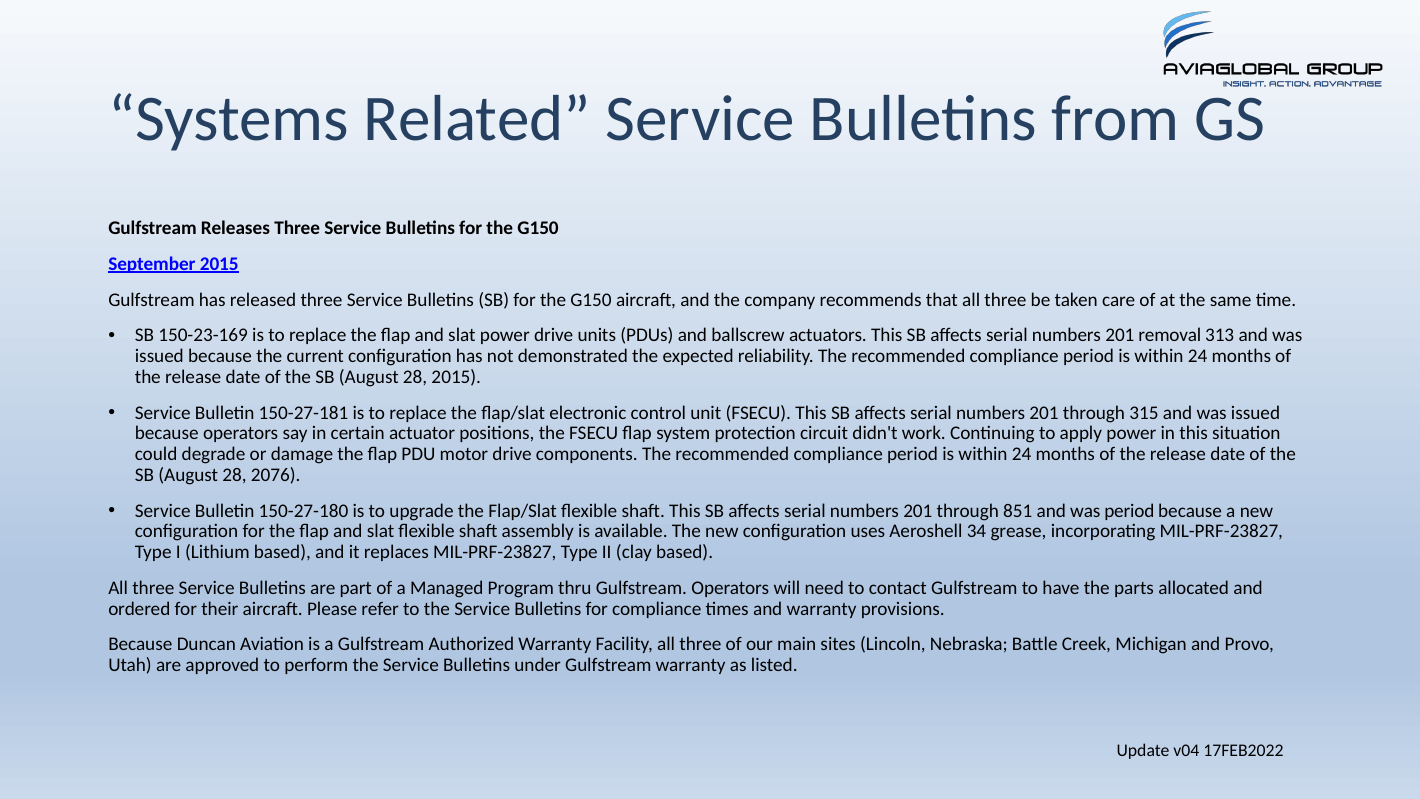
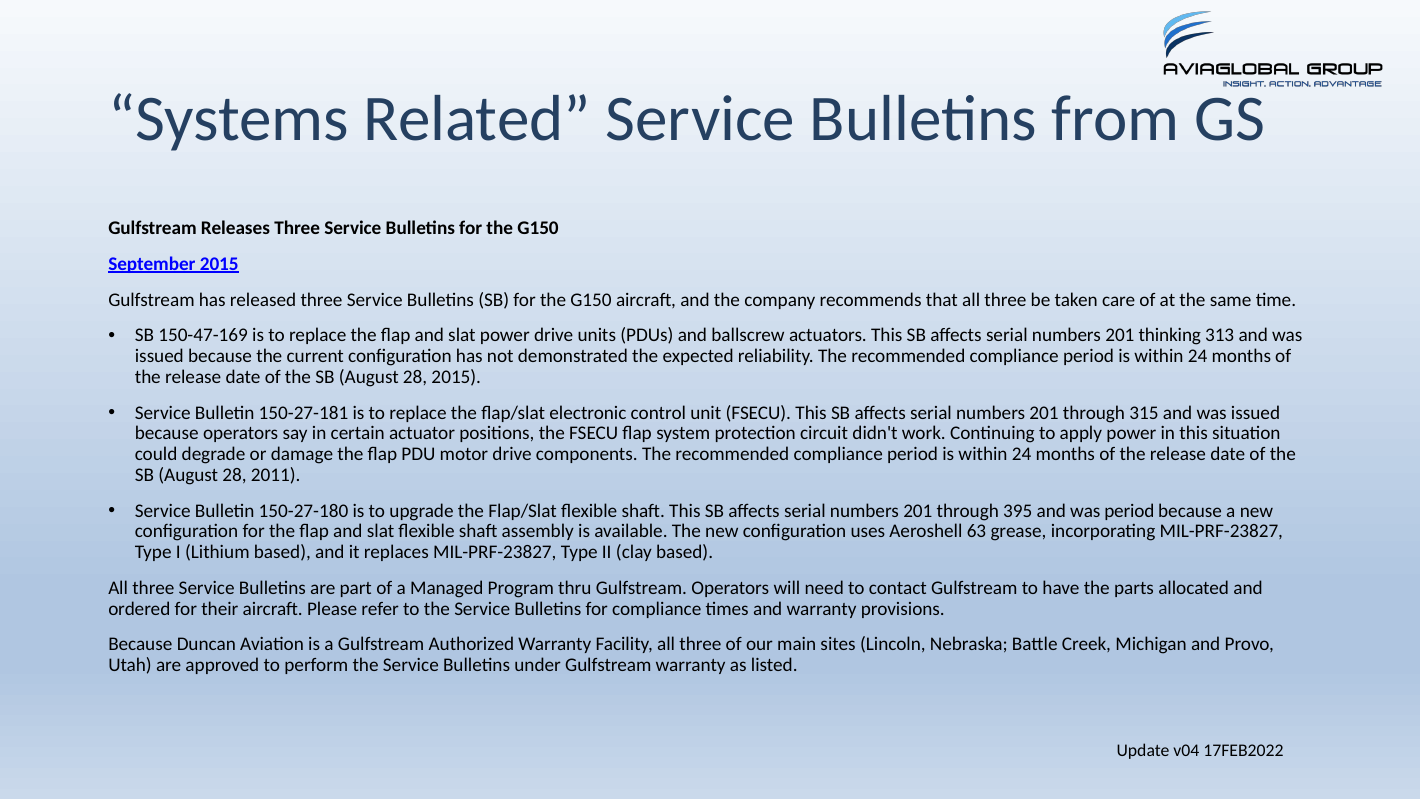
150-23-169: 150-23-169 -> 150-47-169
removal: removal -> thinking
2076: 2076 -> 2011
851: 851 -> 395
34: 34 -> 63
